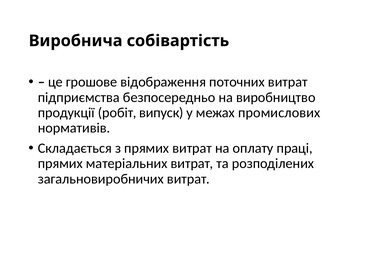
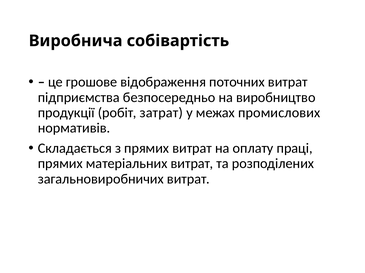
випуск: випуск -> затрат
